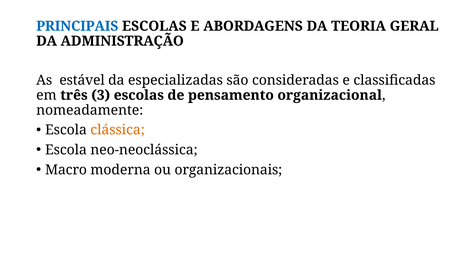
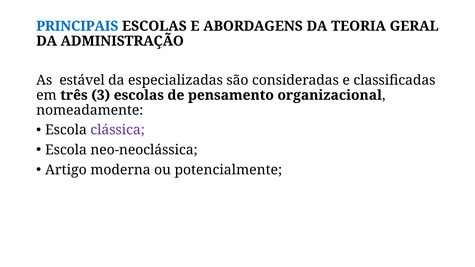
clássica colour: orange -> purple
Macro: Macro -> Artigo
organizacionais: organizacionais -> potencialmente
